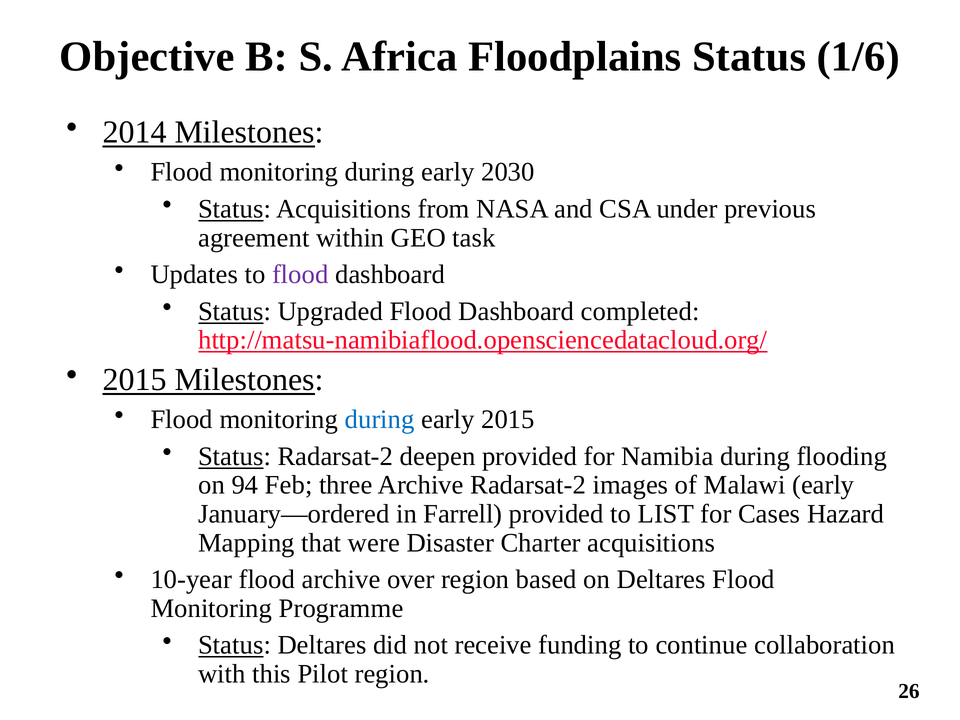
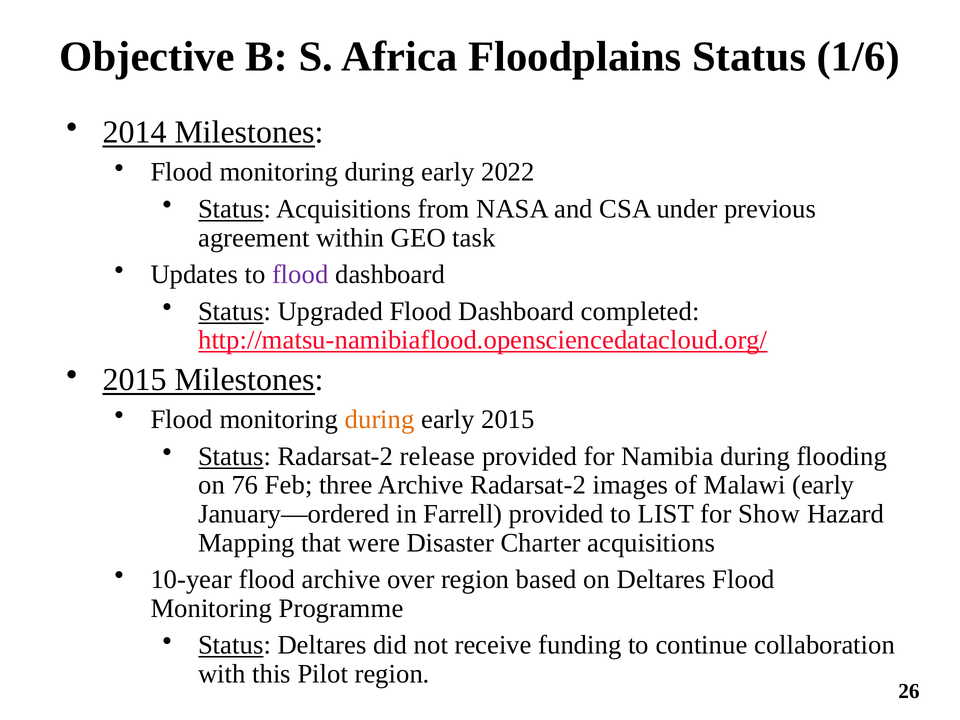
2030: 2030 -> 2022
during at (380, 420) colour: blue -> orange
deepen: deepen -> release
94: 94 -> 76
Cases: Cases -> Show
